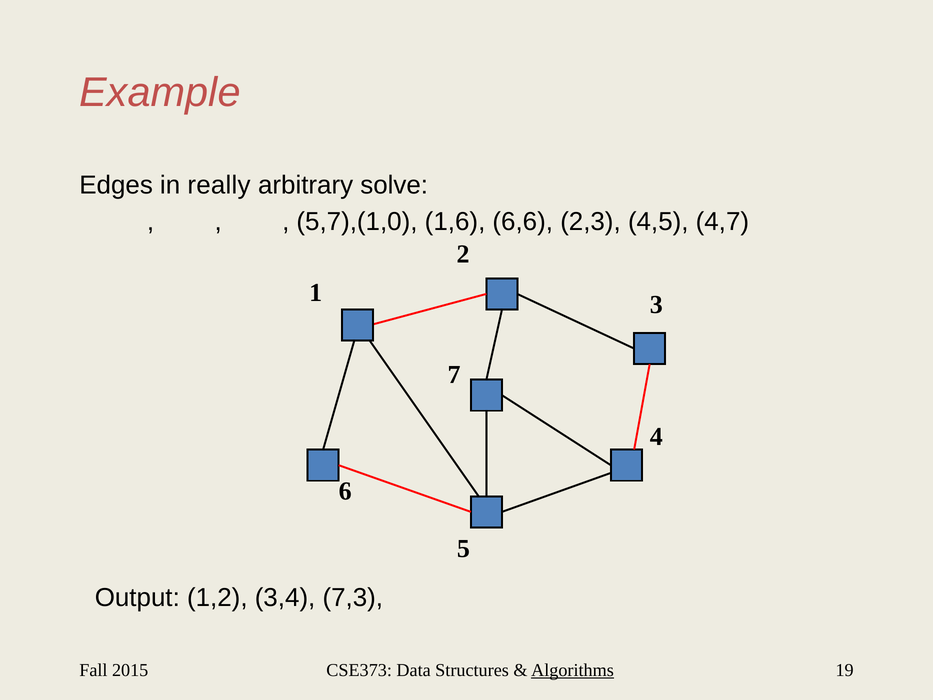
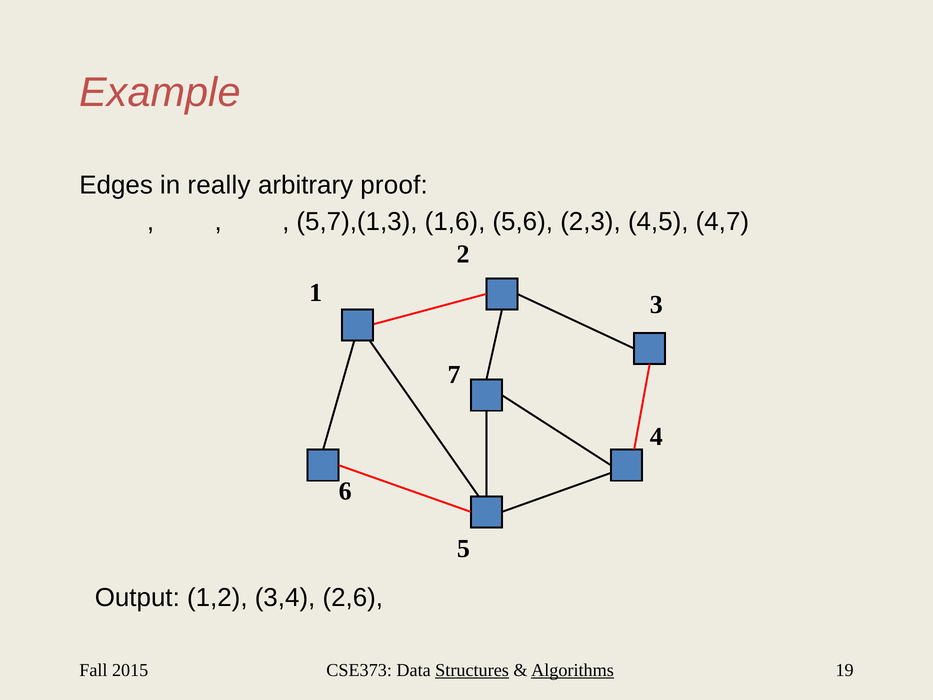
solve: solve -> proof
5,7),(1,0: 5,7),(1,0 -> 5,7),(1,3
1,6 6,6: 6,6 -> 5,6
7,3: 7,3 -> 2,6
Structures underline: none -> present
